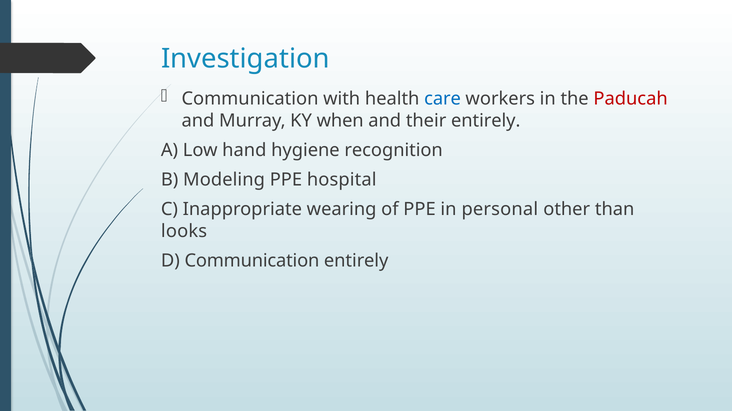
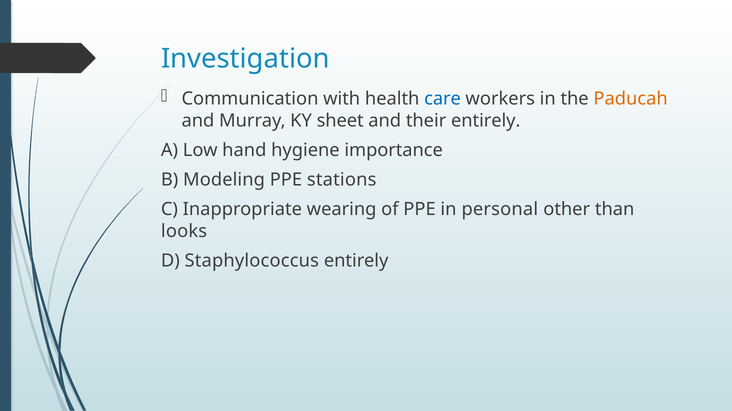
Paducah colour: red -> orange
when: when -> sheet
recognition: recognition -> importance
hospital: hospital -> stations
D Communication: Communication -> Staphylococcus
